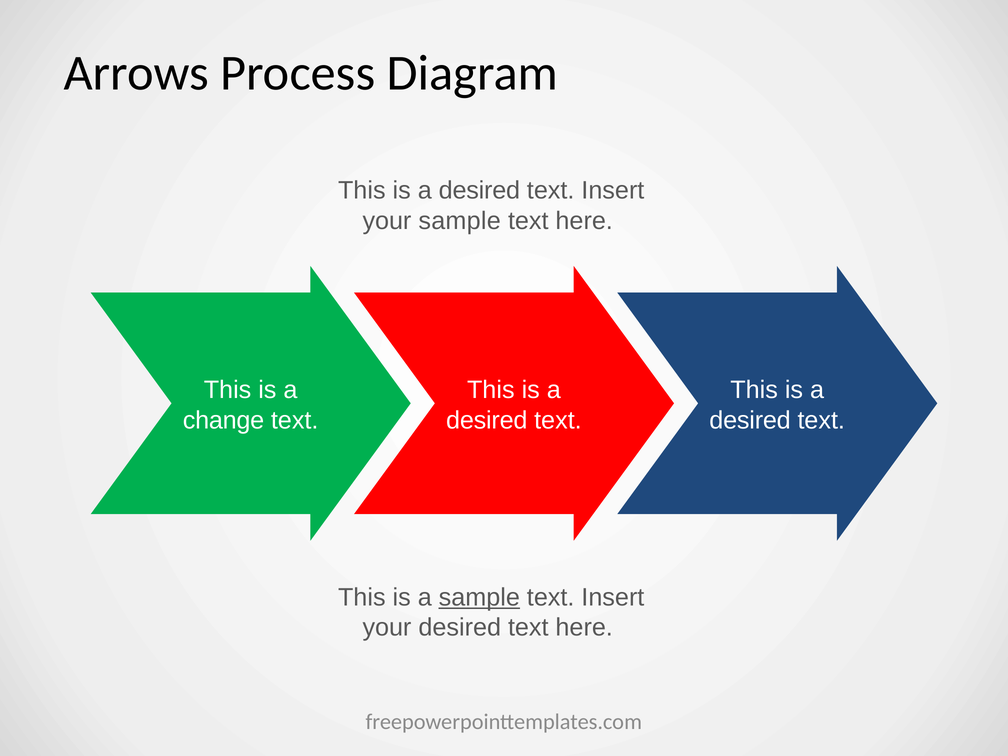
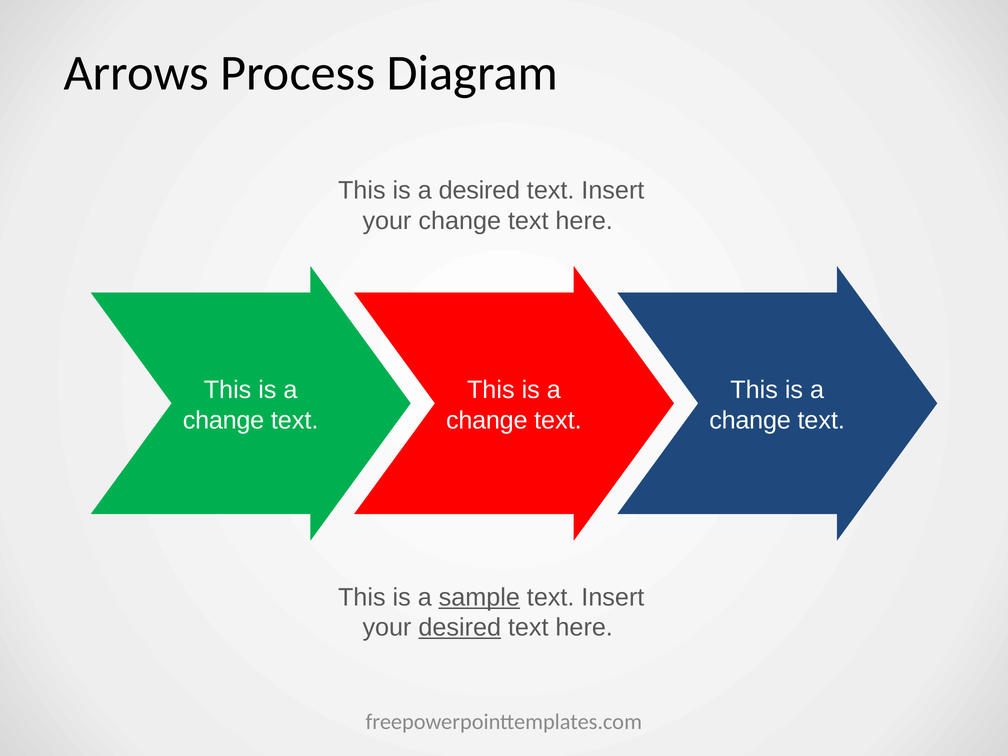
your sample: sample -> change
desired at (487, 420): desired -> change
desired at (750, 420): desired -> change
desired at (460, 628) underline: none -> present
